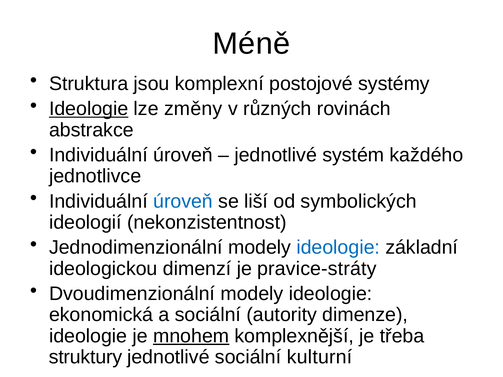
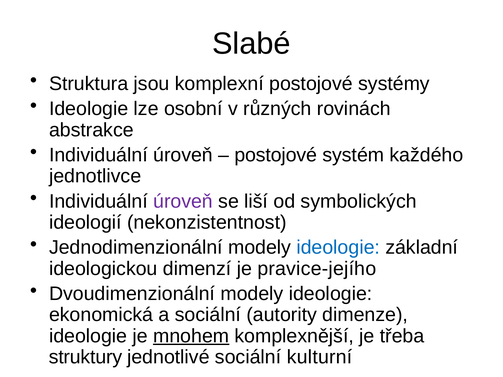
Méně: Méně -> Slabé
Ideologie at (89, 109) underline: present -> none
změny: změny -> osobní
jednotlivé at (276, 155): jednotlivé -> postojové
úroveň at (183, 201) colour: blue -> purple
pravice-stráty: pravice-stráty -> pravice-jejího
